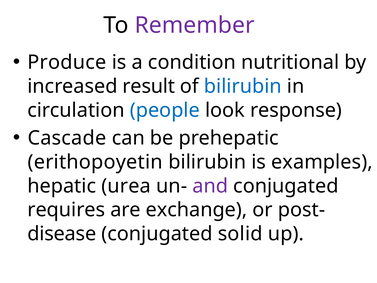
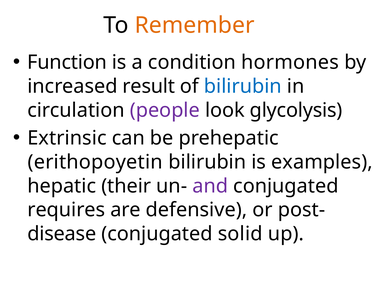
Remember colour: purple -> orange
Produce: Produce -> Function
nutritional: nutritional -> hormones
people colour: blue -> purple
response: response -> glycolysis
Cascade: Cascade -> Extrinsic
urea: urea -> their
exchange: exchange -> defensive
